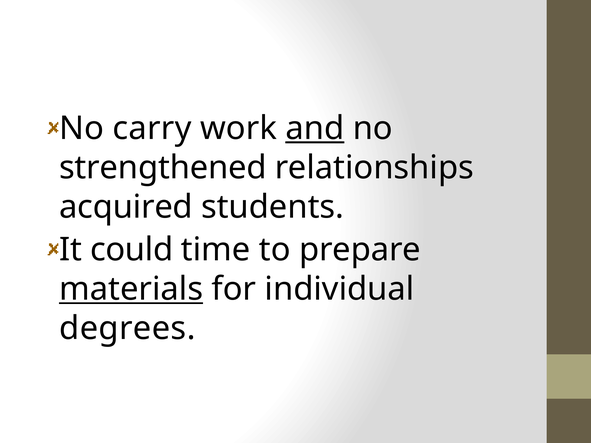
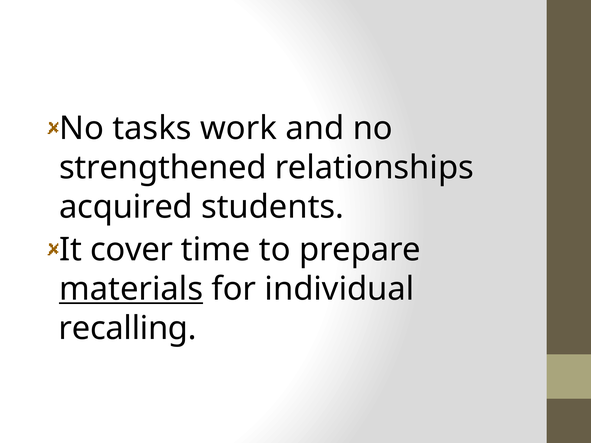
carry: carry -> tasks
and underline: present -> none
could: could -> cover
degrees: degrees -> recalling
